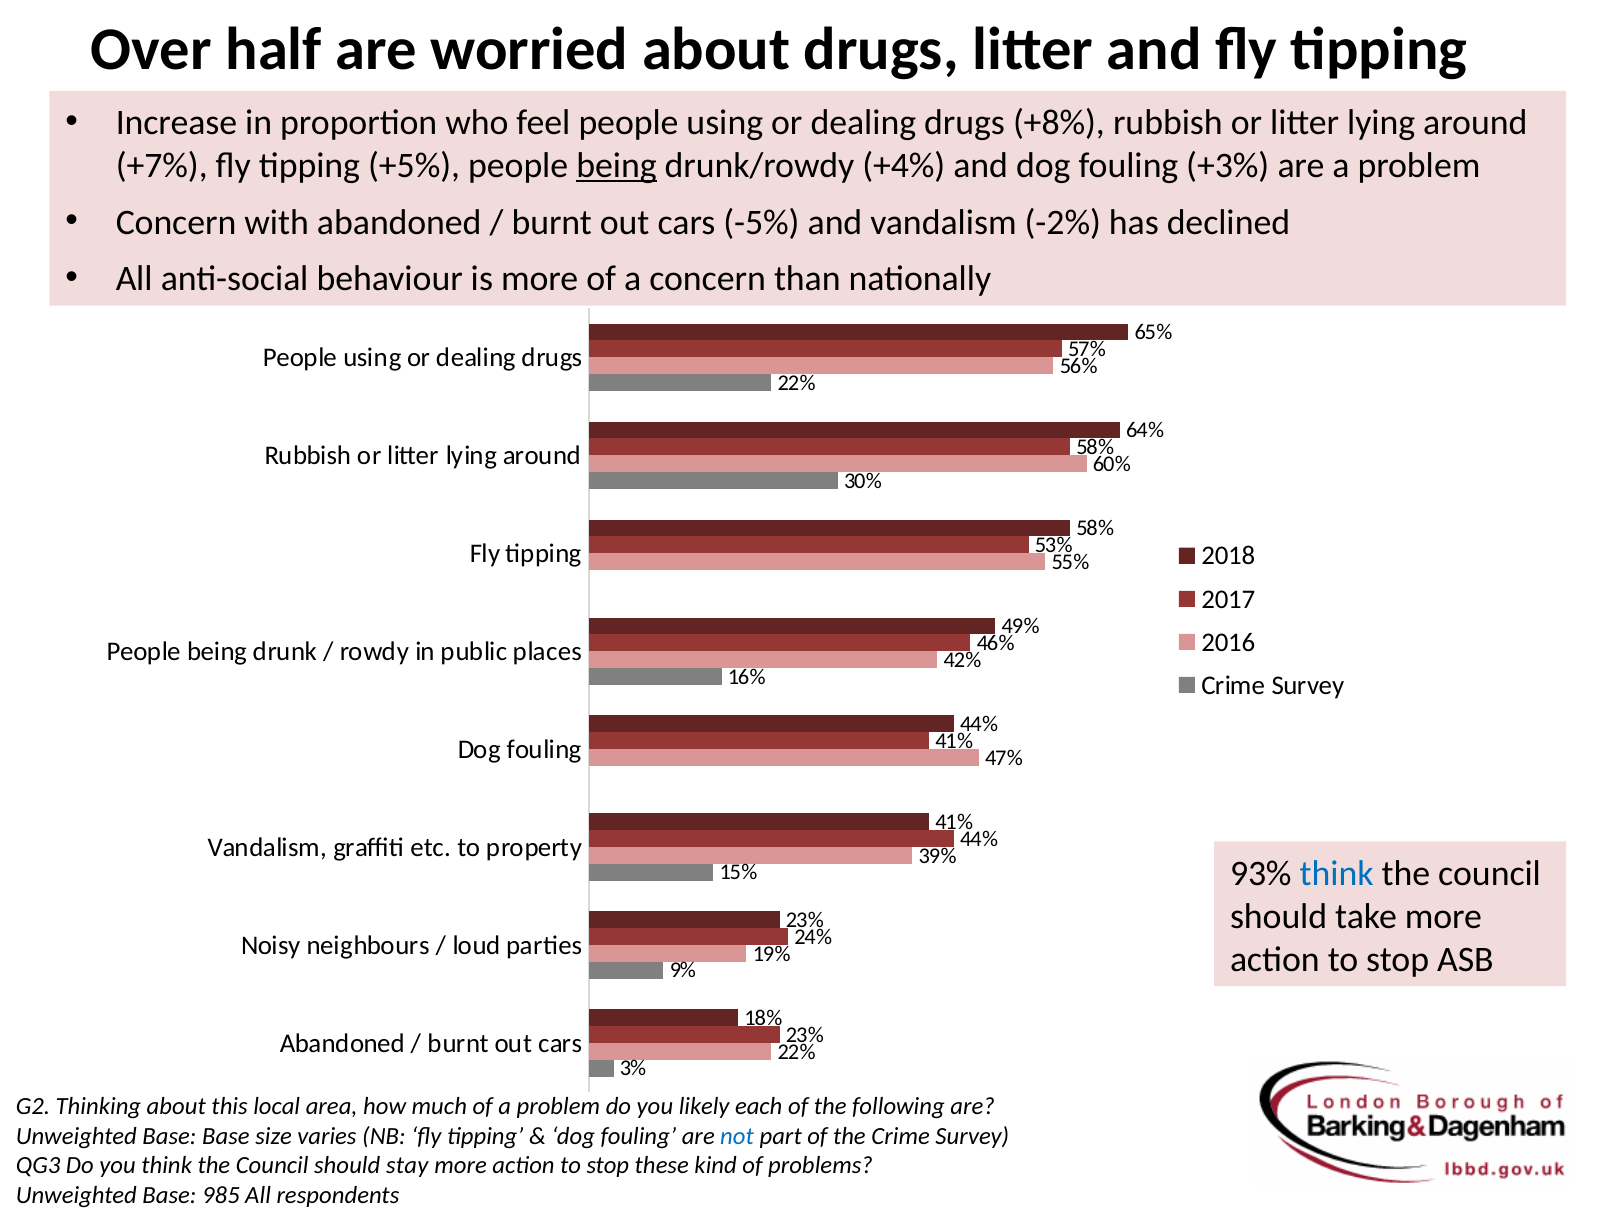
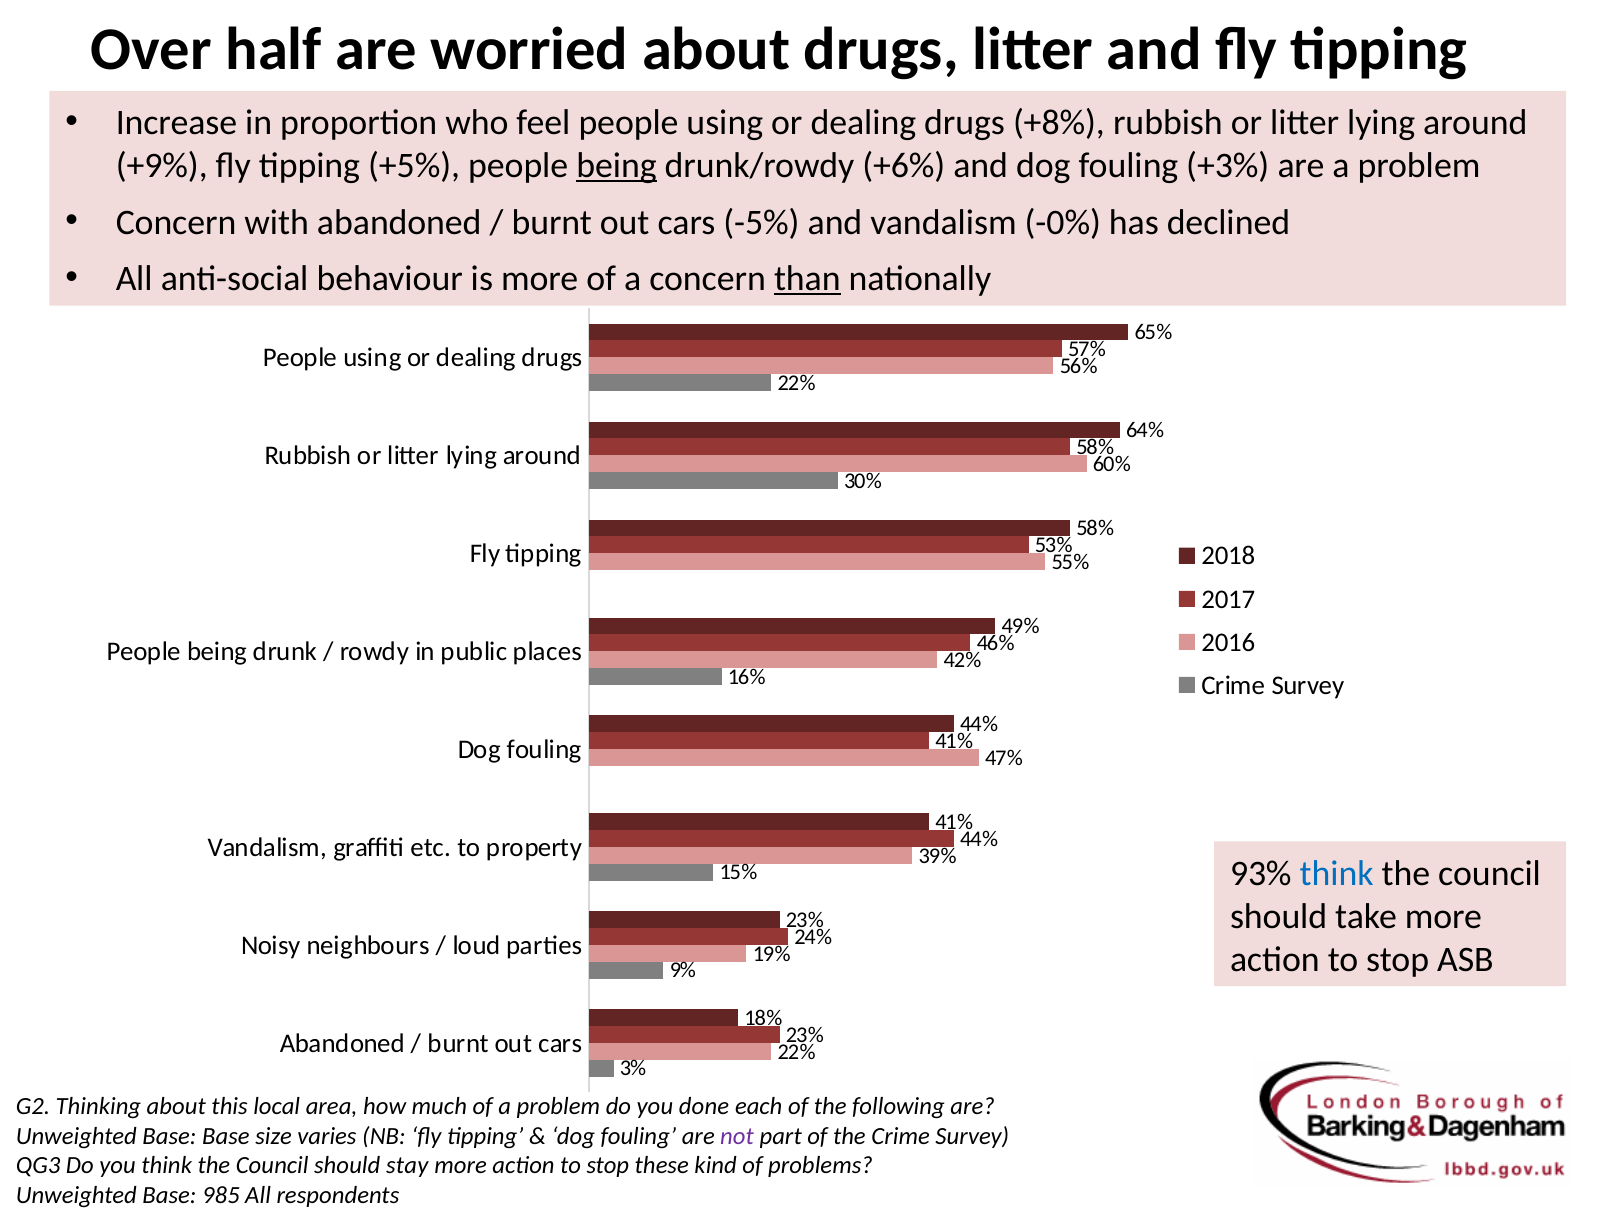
+7%: +7% -> +9%
+4%: +4% -> +6%
-2%: -2% -> -0%
than underline: none -> present
likely: likely -> done
not colour: blue -> purple
